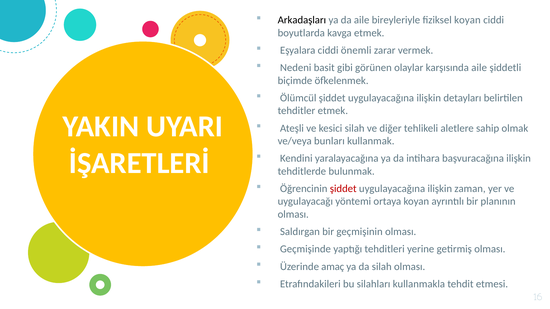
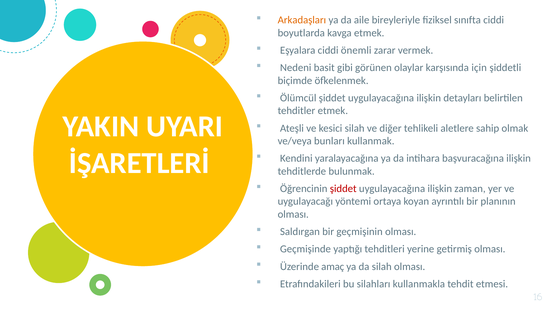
Arkadaşları colour: black -> orange
fiziksel koyan: koyan -> sınıfta
karşısında aile: aile -> için
